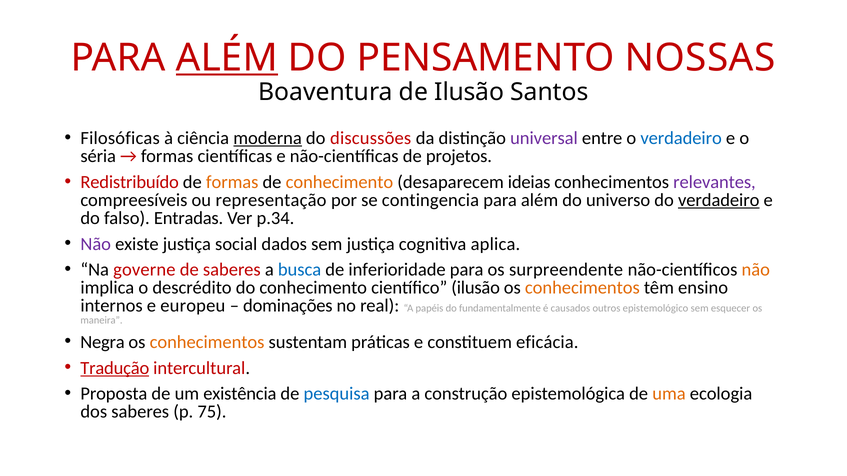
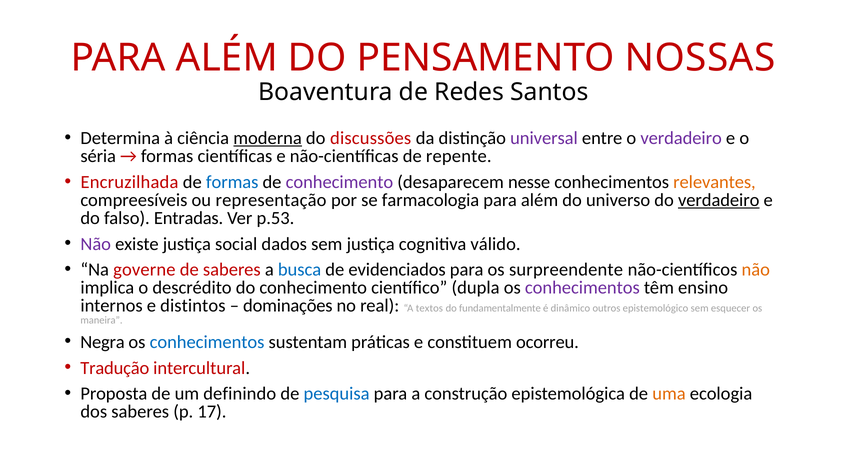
ALÉM at (227, 58) underline: present -> none
de Ilusão: Ilusão -> Redes
Filosóficas: Filosóficas -> Determina
verdadeiro at (681, 138) colour: blue -> purple
projetos: projetos -> repente
Redistribuído: Redistribuído -> Encruzilhada
formas at (232, 182) colour: orange -> blue
conhecimento at (339, 182) colour: orange -> purple
ideias: ideias -> nesse
relevantes colour: purple -> orange
contingencia: contingencia -> farmacologia
p.34: p.34 -> p.53
aplica: aplica -> válido
inferioridade: inferioridade -> evidenciados
científico ilusão: ilusão -> dupla
conhecimentos at (582, 288) colour: orange -> purple
europeu: europeu -> distintos
papéis: papéis -> textos
causados: causados -> dinâmico
conhecimentos at (207, 342) colour: orange -> blue
eficácia: eficácia -> ocorreu
Tradução underline: present -> none
existência: existência -> definindo
75: 75 -> 17
